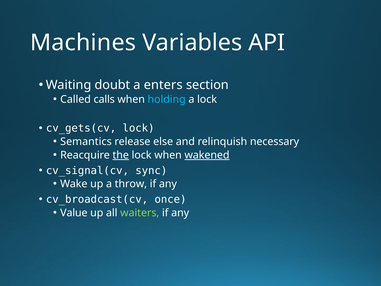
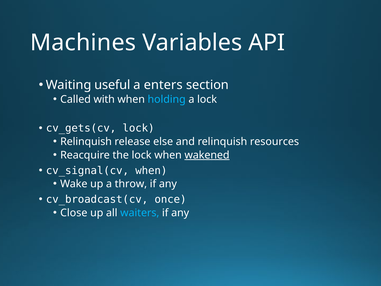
doubt: doubt -> useful
calls: calls -> with
Semantics at (86, 142): Semantics -> Relinquish
necessary: necessary -> resources
the underline: present -> none
cv_signal(cv sync: sync -> when
Value: Value -> Close
waiters colour: light green -> light blue
